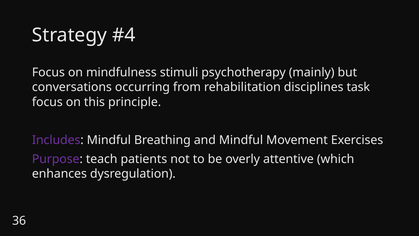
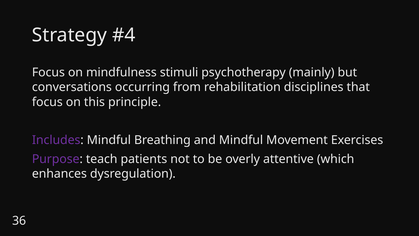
task: task -> that
